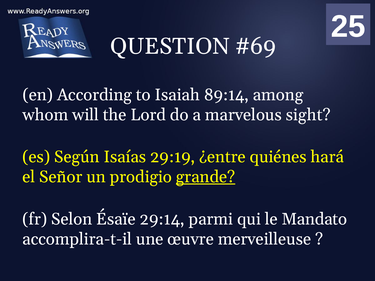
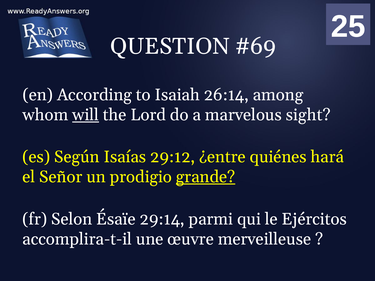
89:14: 89:14 -> 26:14
will underline: none -> present
29:19: 29:19 -> 29:12
Mandato: Mandato -> Ejércitos
